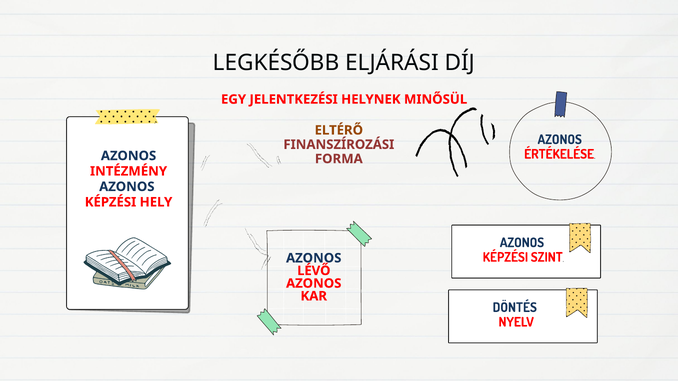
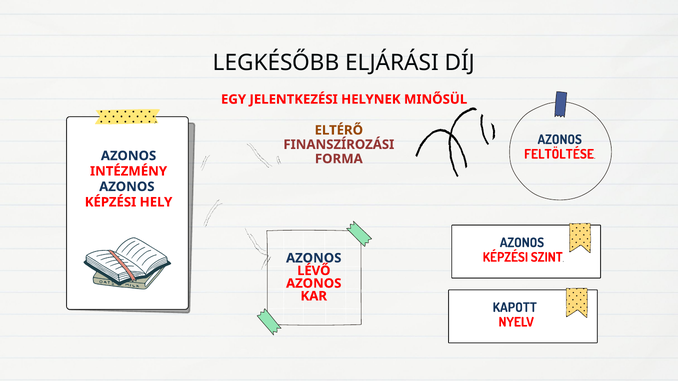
ÉRTÉKELÉSE: ÉRTÉKELÉSE -> FELTÖLTÉSE
DÖNTÉS: DÖNTÉS -> KAPOTT
